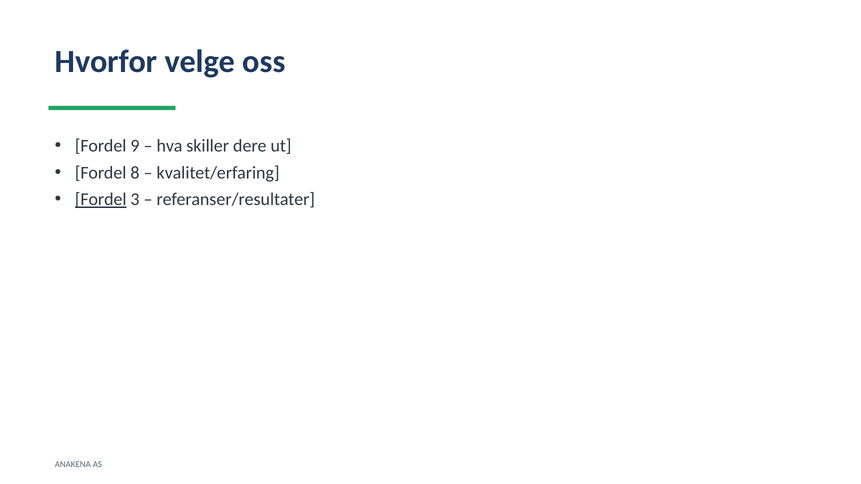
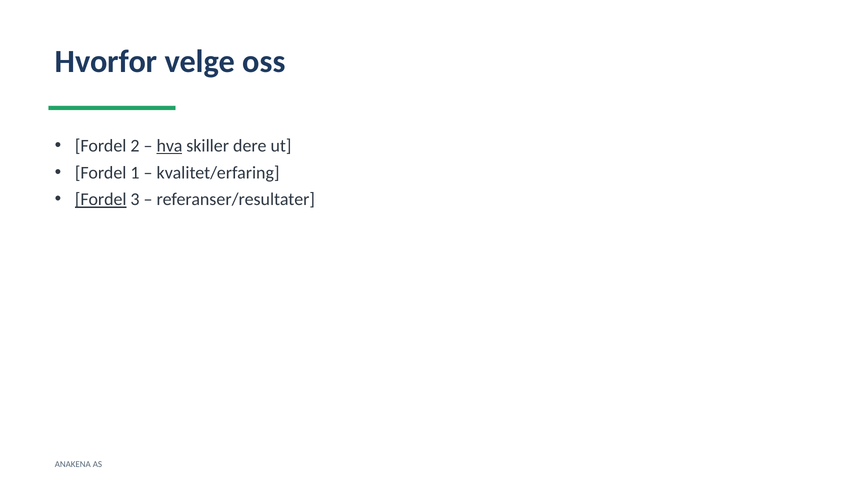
9: 9 -> 2
hva underline: none -> present
8: 8 -> 1
